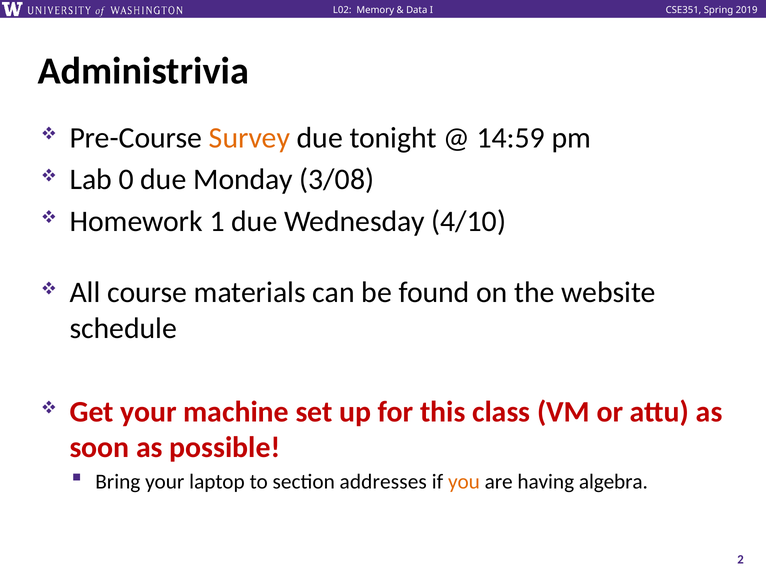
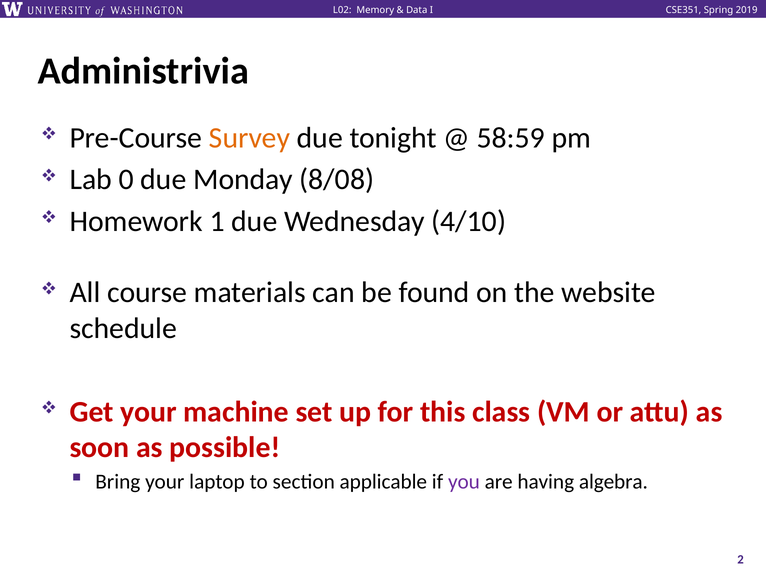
14:59: 14:59 -> 58:59
3/08: 3/08 -> 8/08
addresses: addresses -> applicable
you colour: orange -> purple
